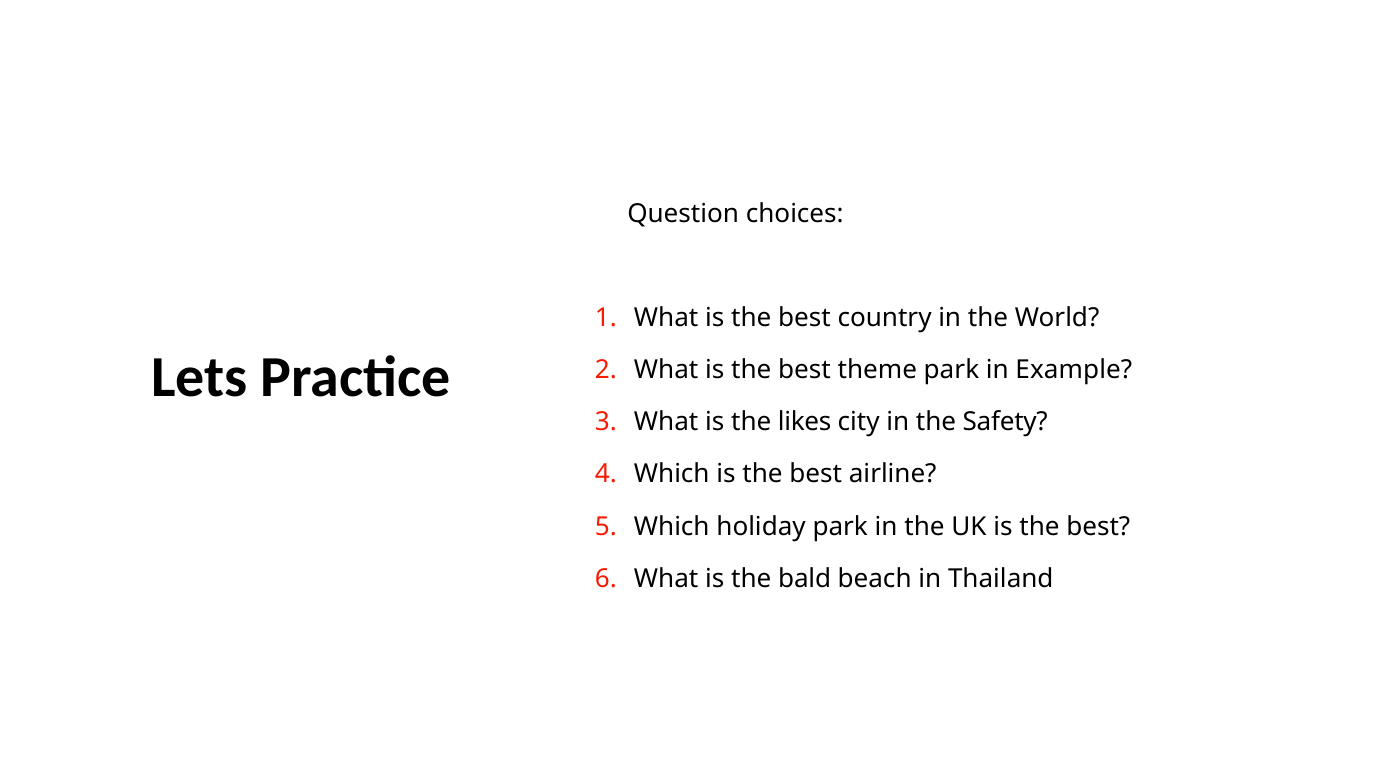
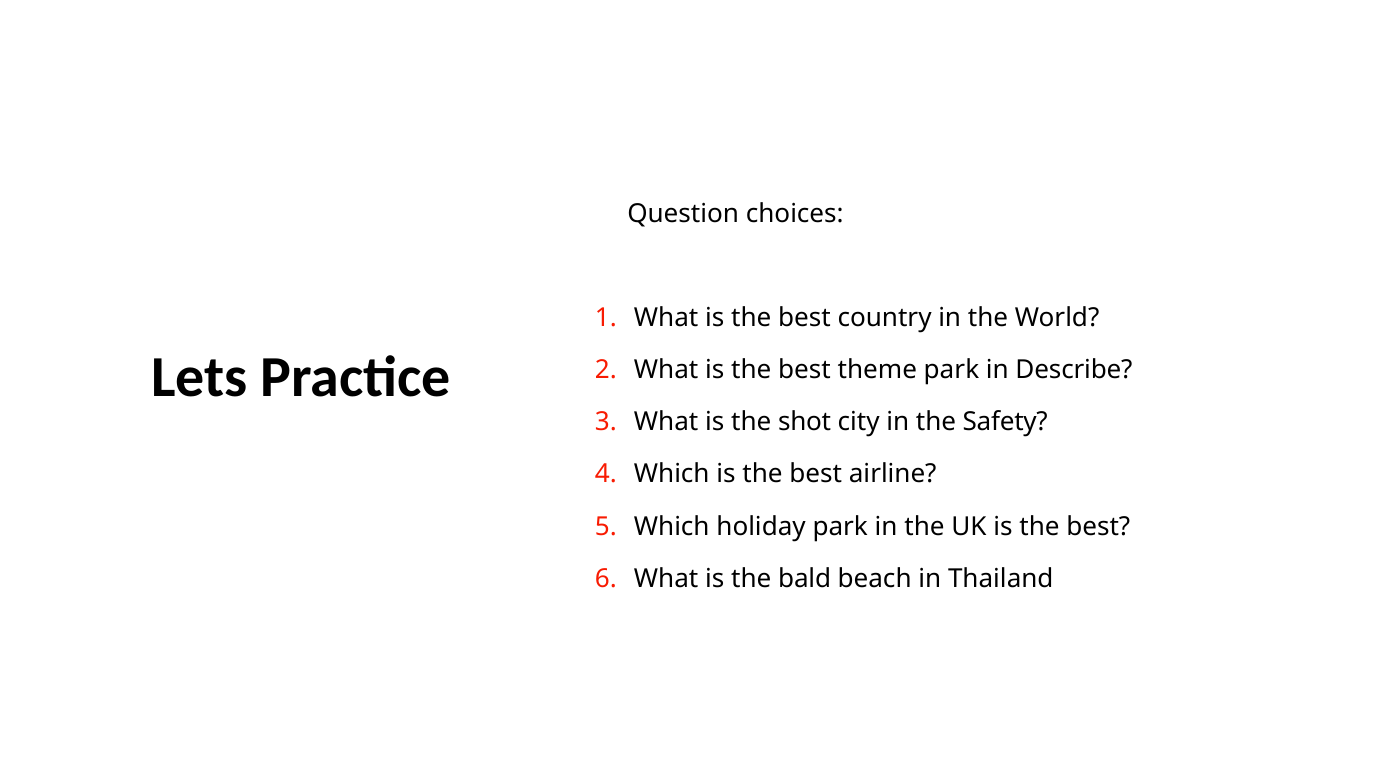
Example: Example -> Describe
likes: likes -> shot
